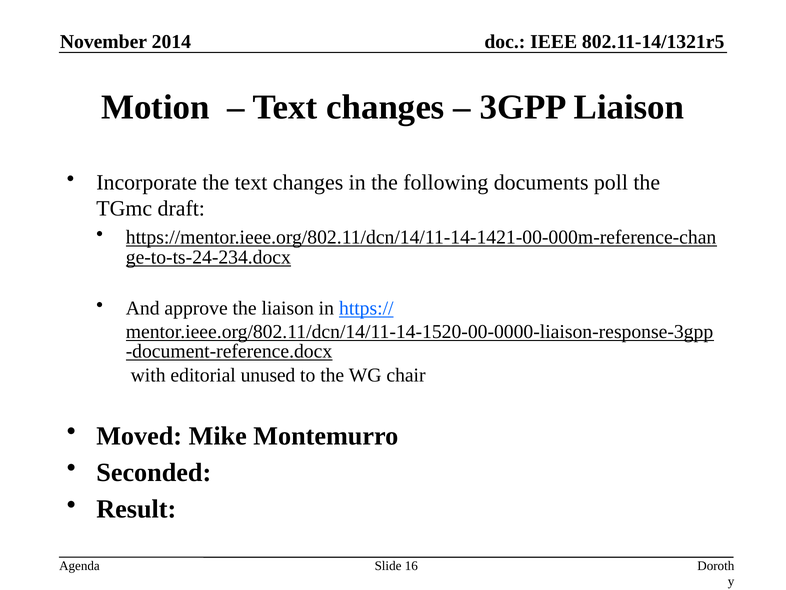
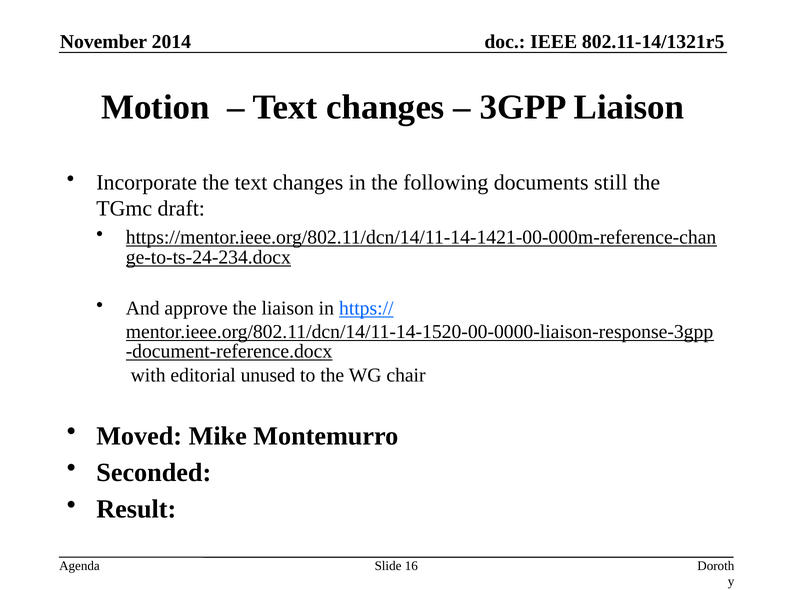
poll: poll -> still
